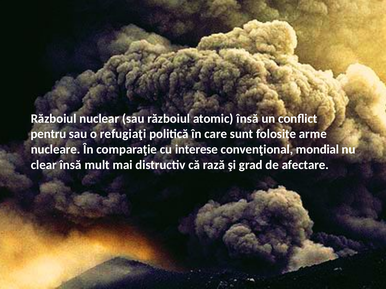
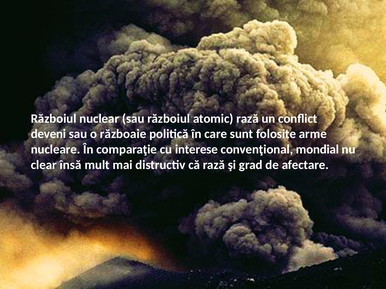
atomic însă: însă -> rază
pentru: pentru -> deveni
refugiaţi: refugiaţi -> războaie
